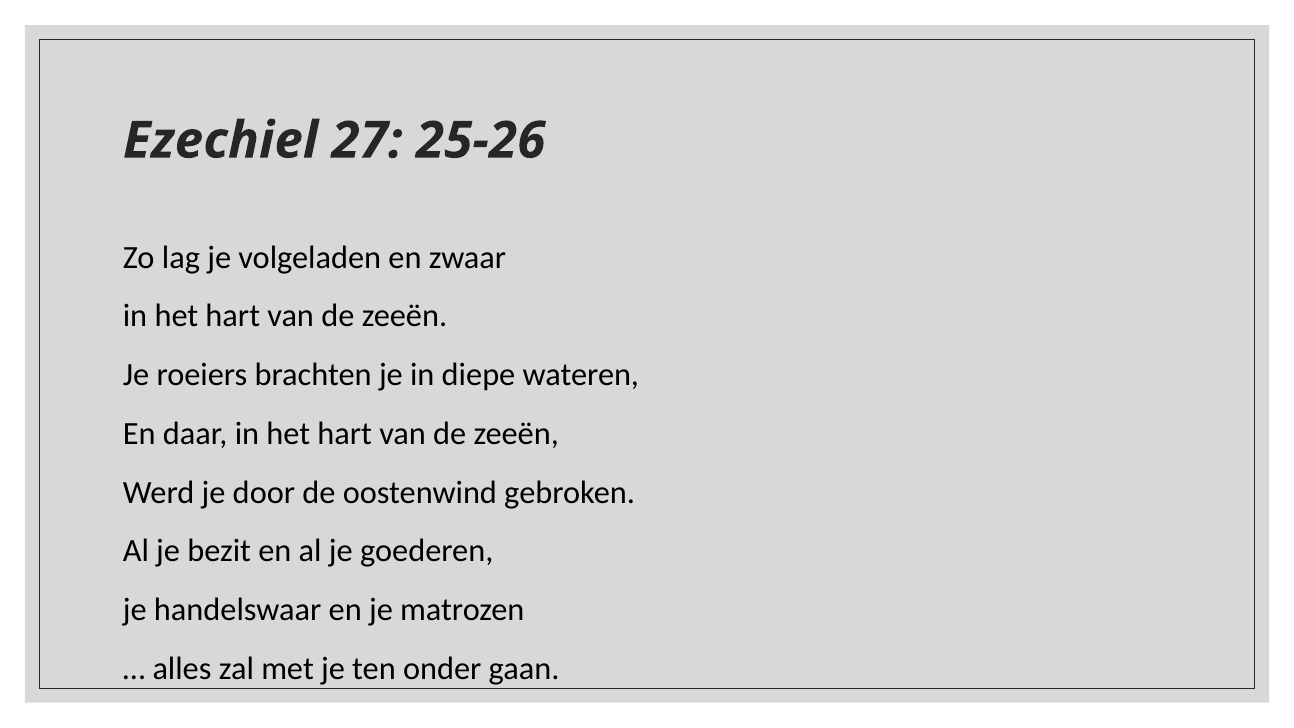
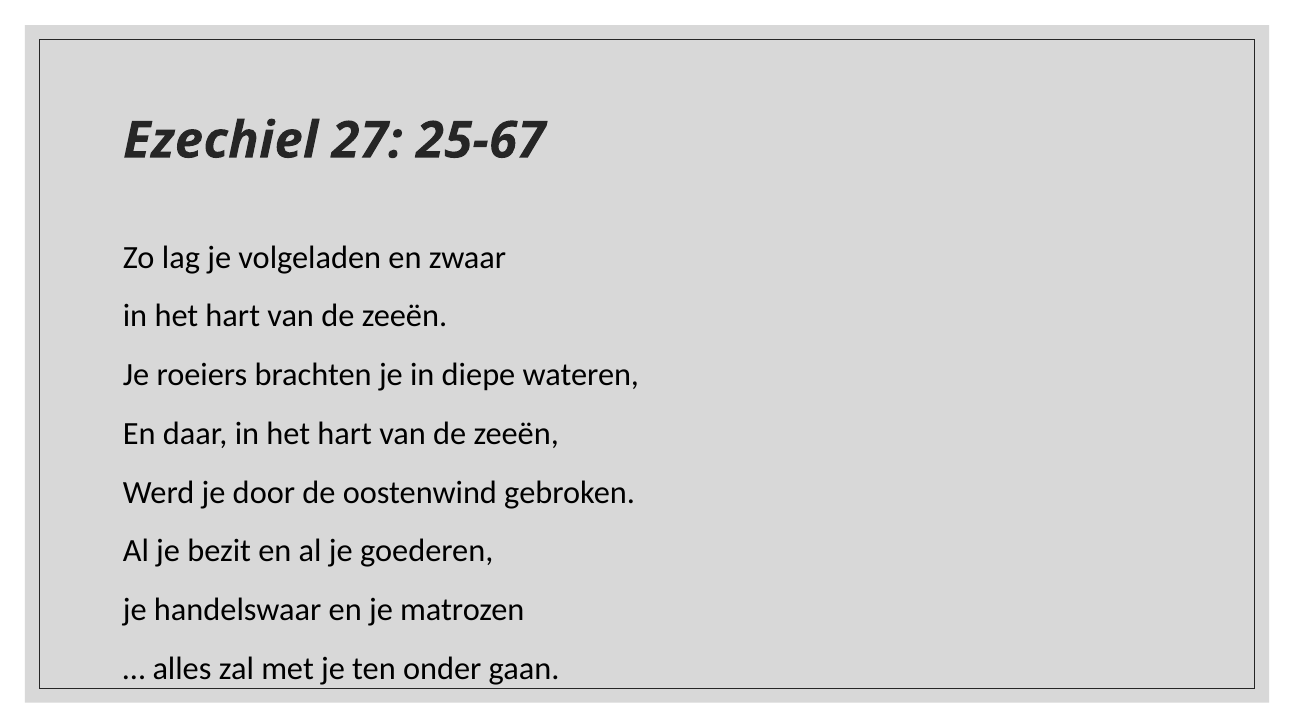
25-26: 25-26 -> 25-67
